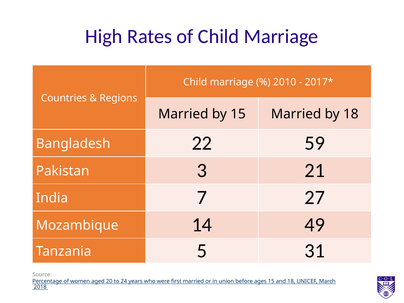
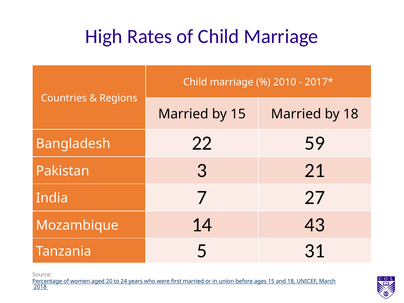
49: 49 -> 43
